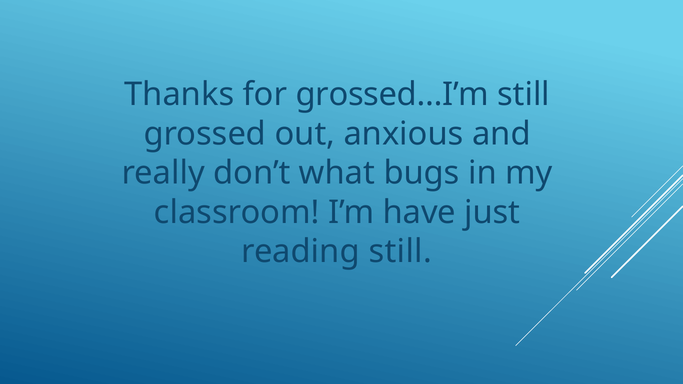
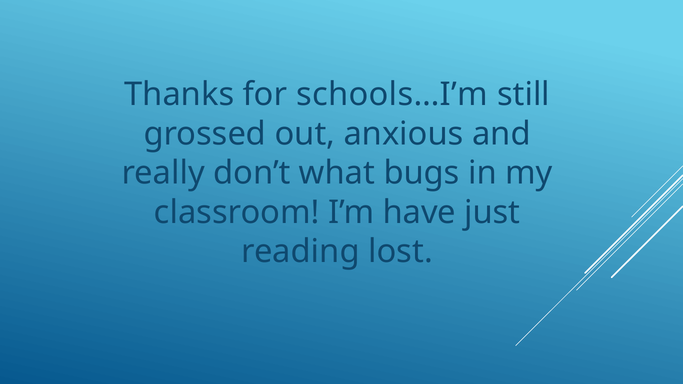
grossed…I’m: grossed…I’m -> schools…I’m
reading still: still -> lost
